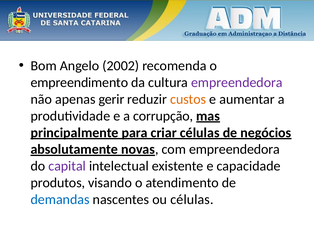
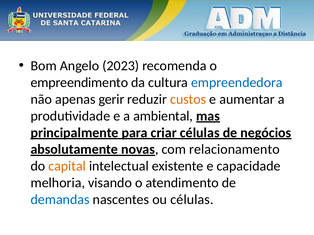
2002: 2002 -> 2023
empreendedora at (237, 83) colour: purple -> blue
corrupção: corrupção -> ambiental
com empreendedora: empreendedora -> relacionamento
capital colour: purple -> orange
produtos: produtos -> melhoria
